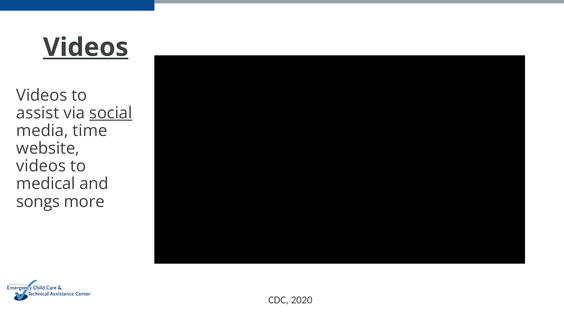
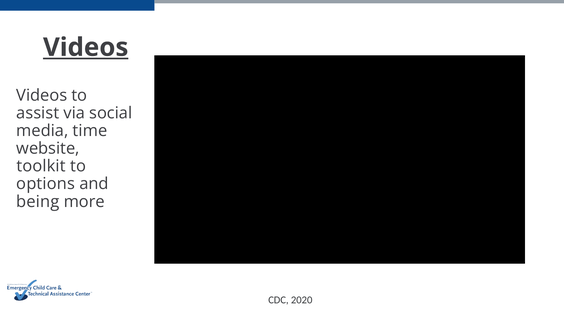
social underline: present -> none
videos at (41, 166): videos -> toolkit
medical: medical -> options
songs: songs -> being
